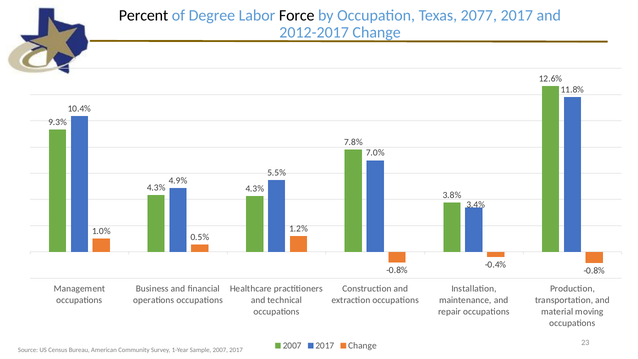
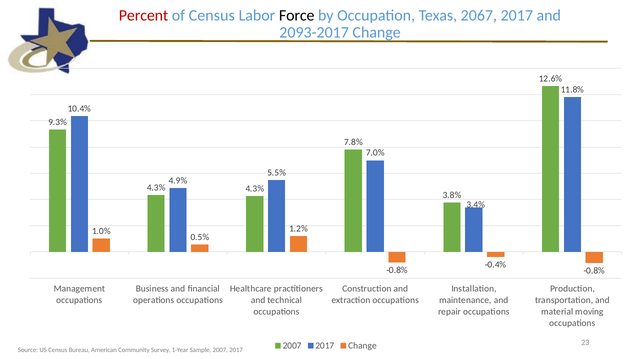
Percent colour: black -> red
of Degree: Degree -> Census
2077: 2077 -> 2067
2012-2017: 2012-2017 -> 2093-2017
